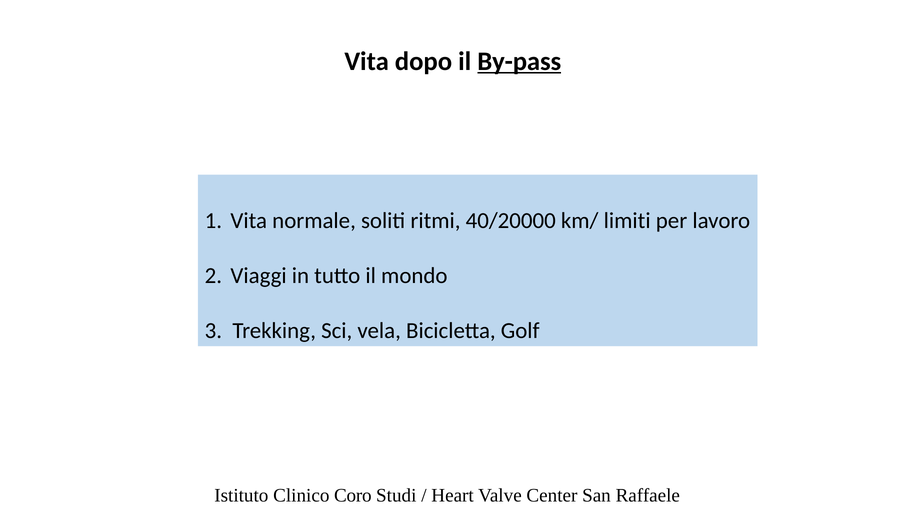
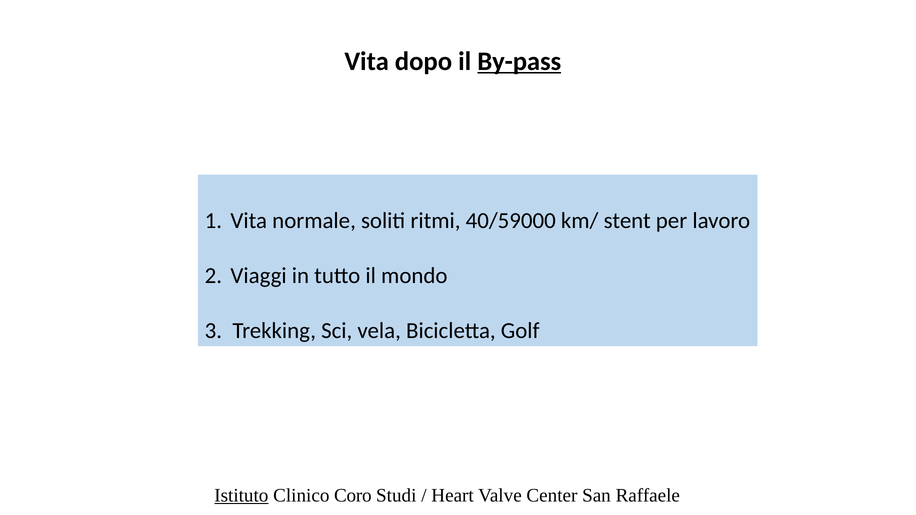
40/20000: 40/20000 -> 40/59000
limiti: limiti -> stent
Istituto underline: none -> present
